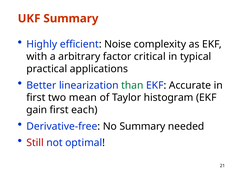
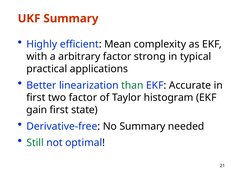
Noise: Noise -> Mean
critical: critical -> strong
two mean: mean -> factor
each: each -> state
Still colour: red -> green
